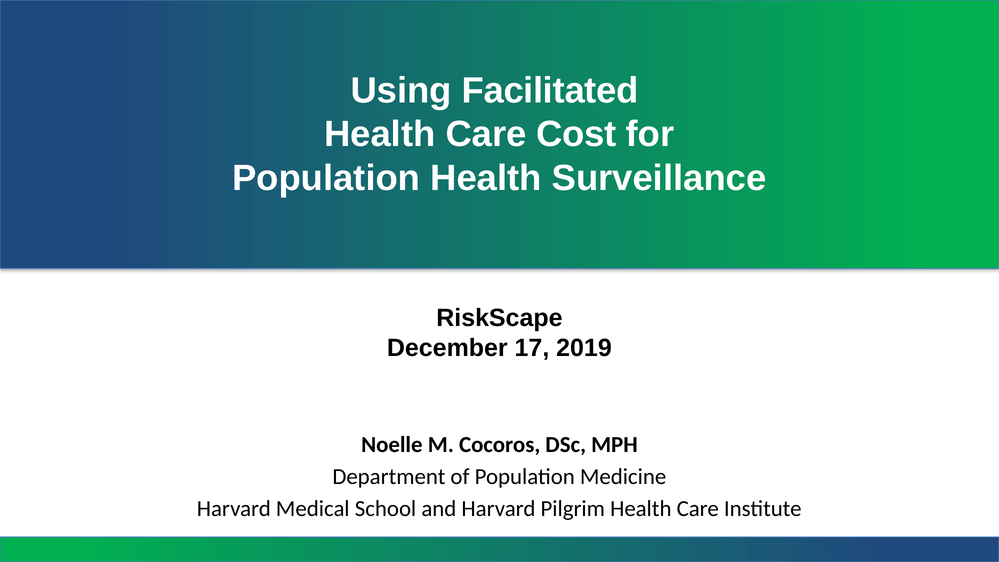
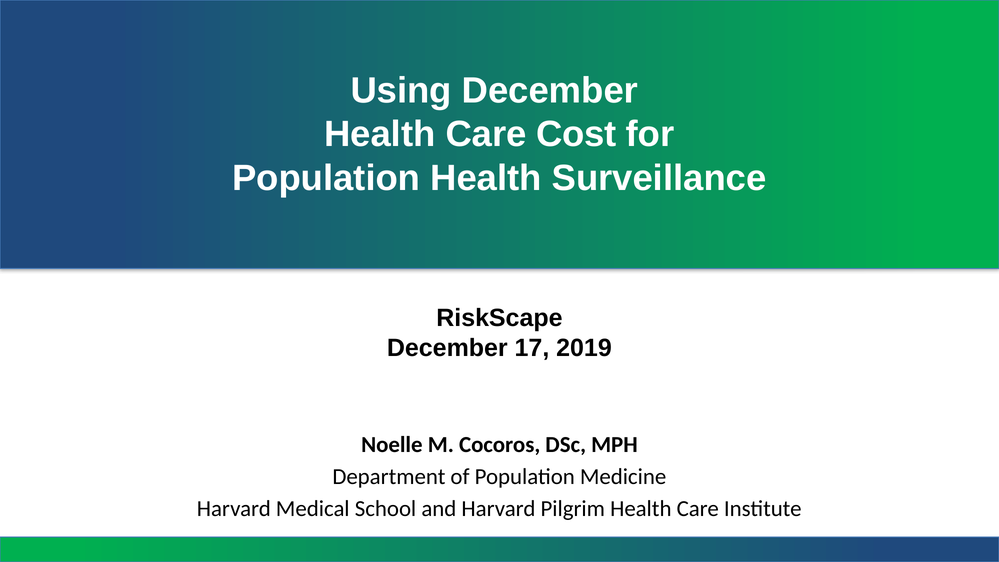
Using Facilitated: Facilitated -> December
